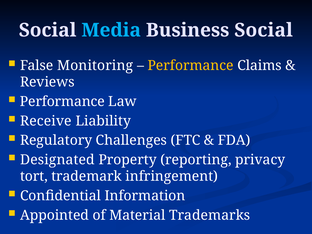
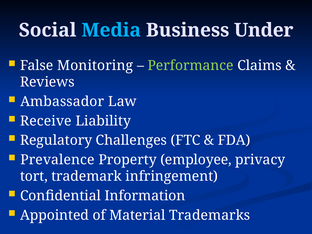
Business Social: Social -> Under
Performance at (191, 65) colour: yellow -> light green
Performance at (62, 102): Performance -> Ambassador
Designated: Designated -> Prevalence
reporting: reporting -> employee
